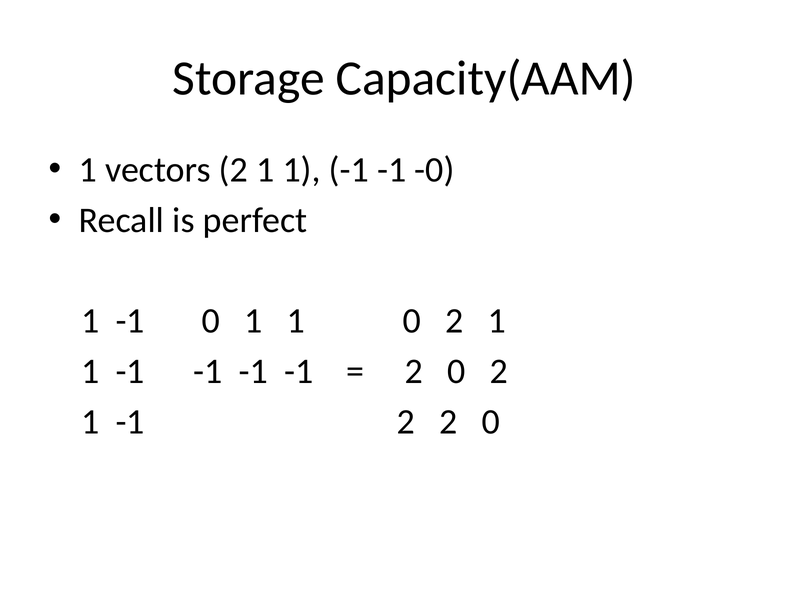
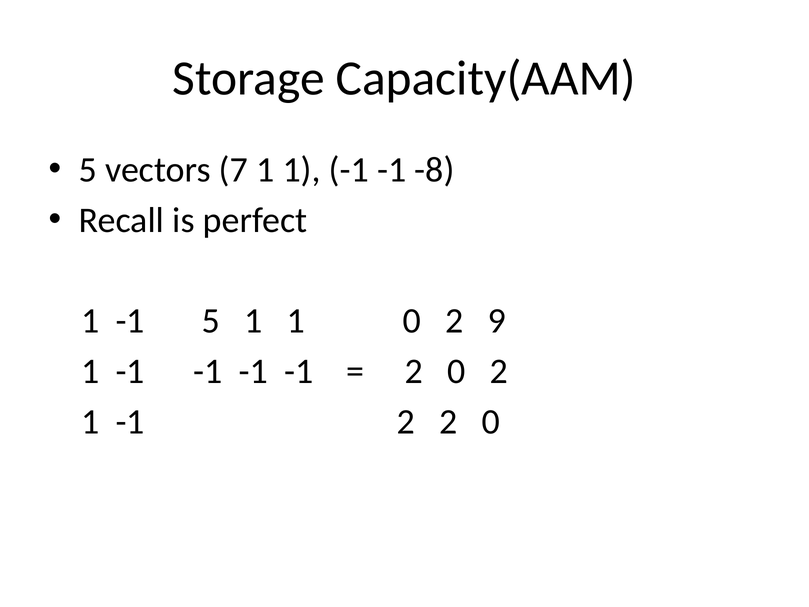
1 at (88, 170): 1 -> 5
vectors 2: 2 -> 7
-0: -0 -> -8
-1 0: 0 -> 5
1 0 2 1: 1 -> 9
